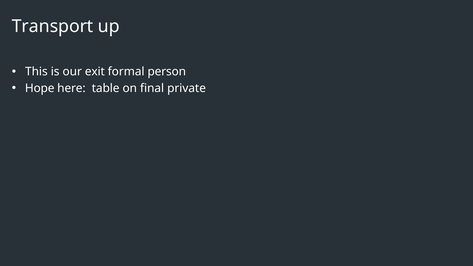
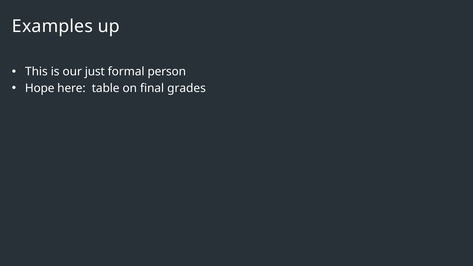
Transport: Transport -> Examples
exit: exit -> just
private: private -> grades
